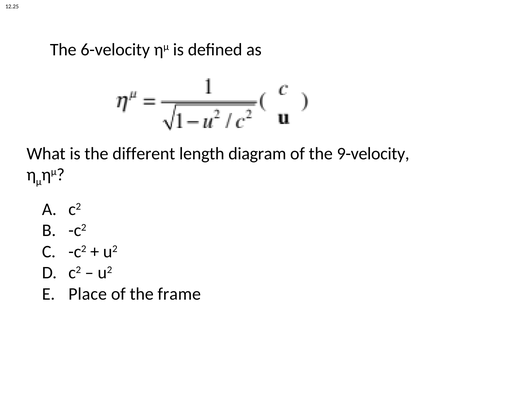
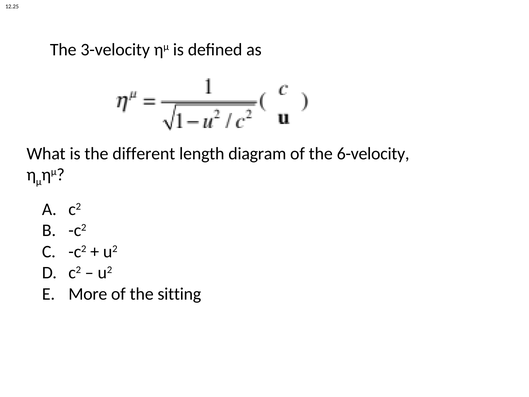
6-velocity: 6-velocity -> 3-velocity
9-velocity: 9-velocity -> 6-velocity
Place: Place -> More
frame: frame -> sitting
